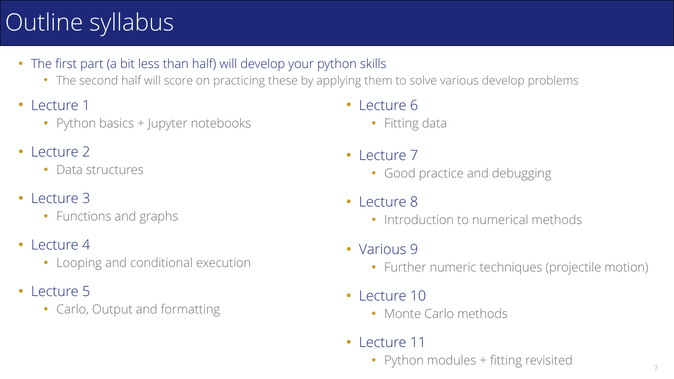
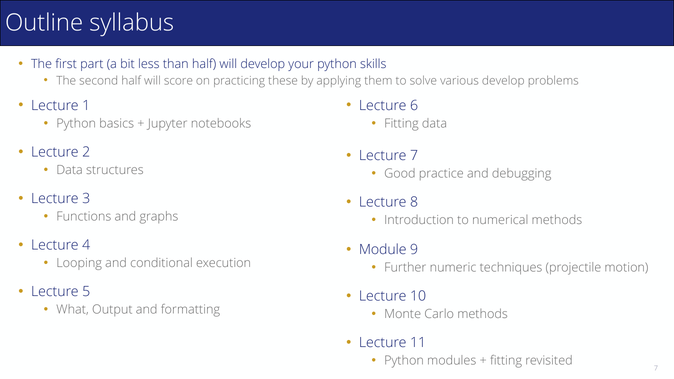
Various at (383, 250): Various -> Module
Carlo at (73, 310): Carlo -> What
